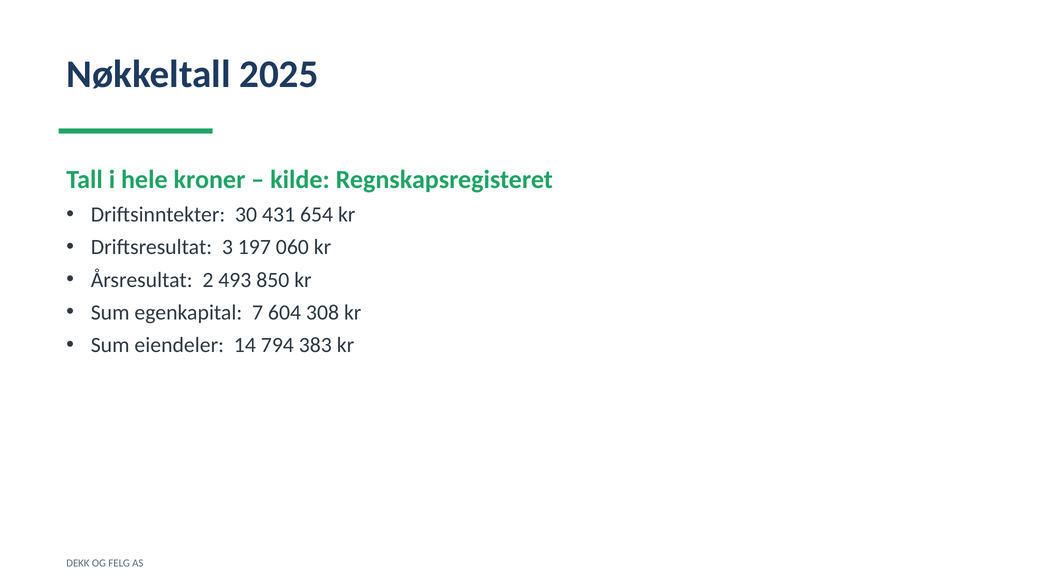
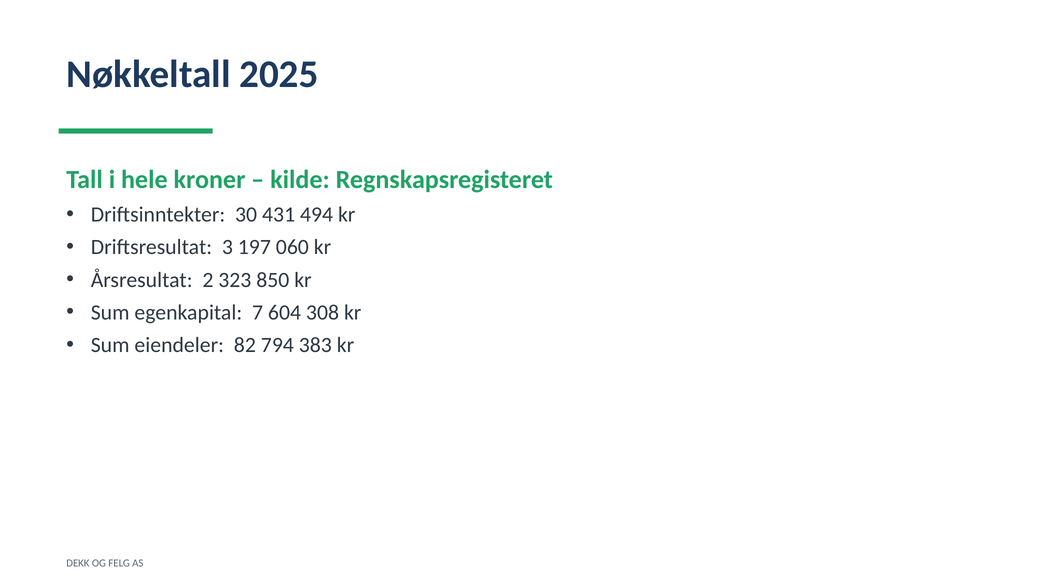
654: 654 -> 494
493: 493 -> 323
14: 14 -> 82
